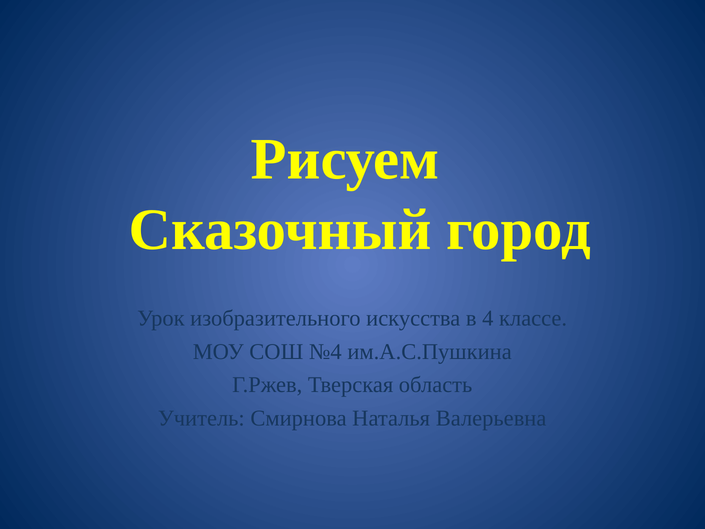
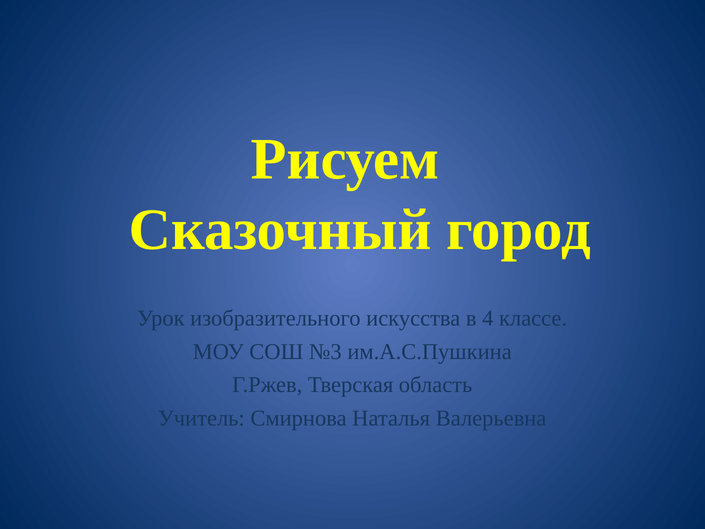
№4: №4 -> №3
